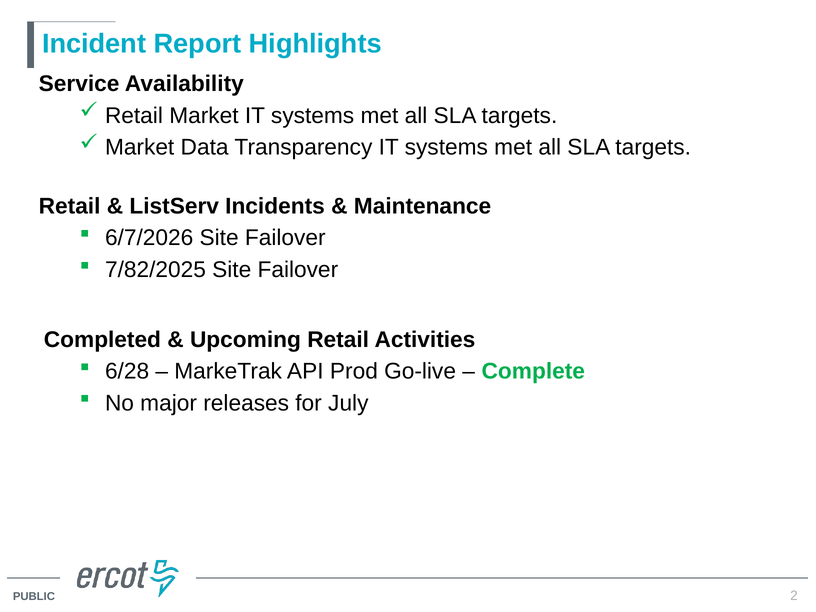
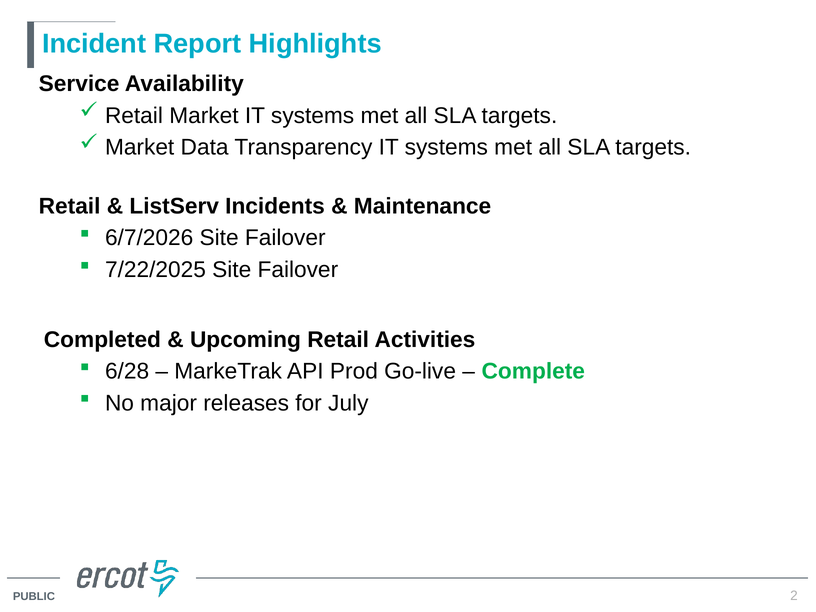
7/82/2025: 7/82/2025 -> 7/22/2025
